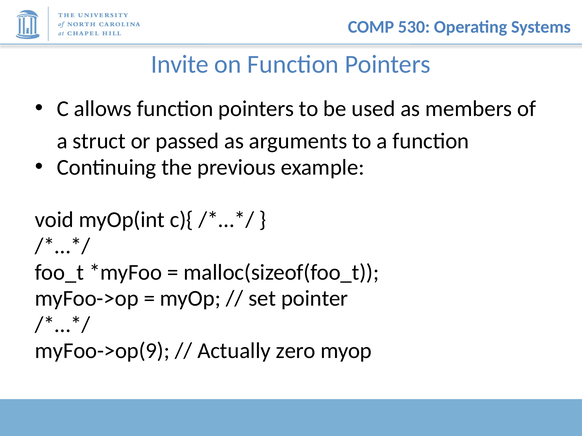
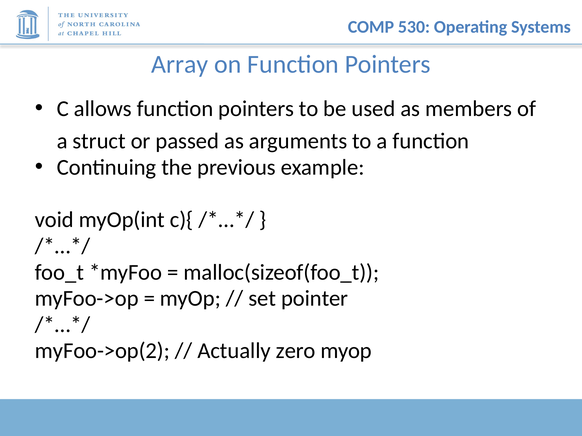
Invite: Invite -> Array
myFoo->op(9: myFoo->op(9 -> myFoo->op(2
